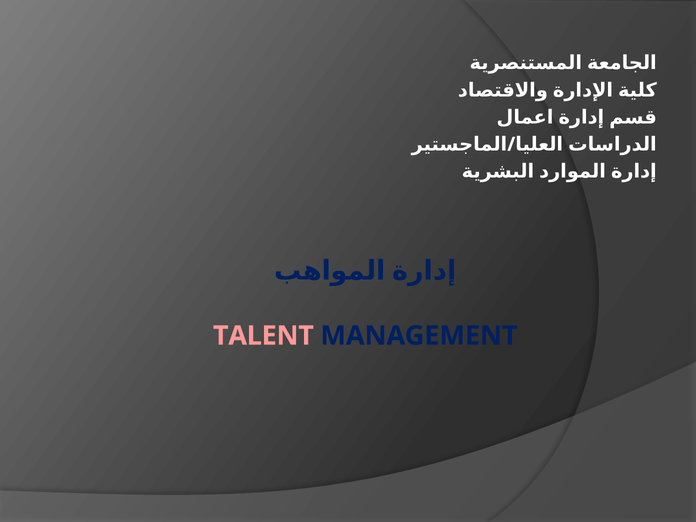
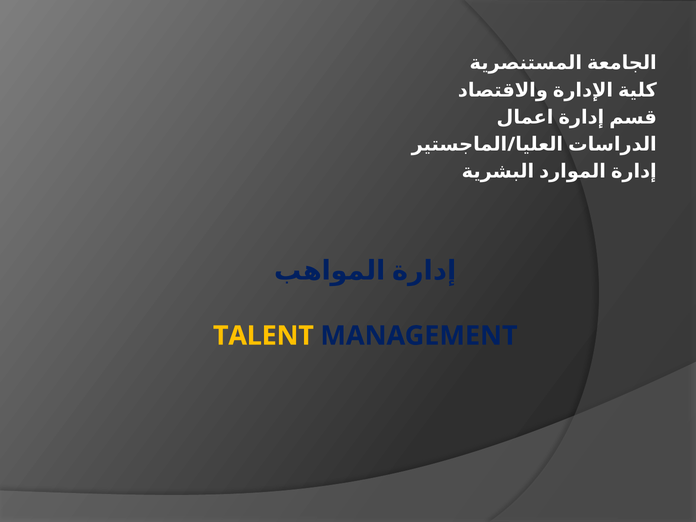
TALENT colour: pink -> yellow
